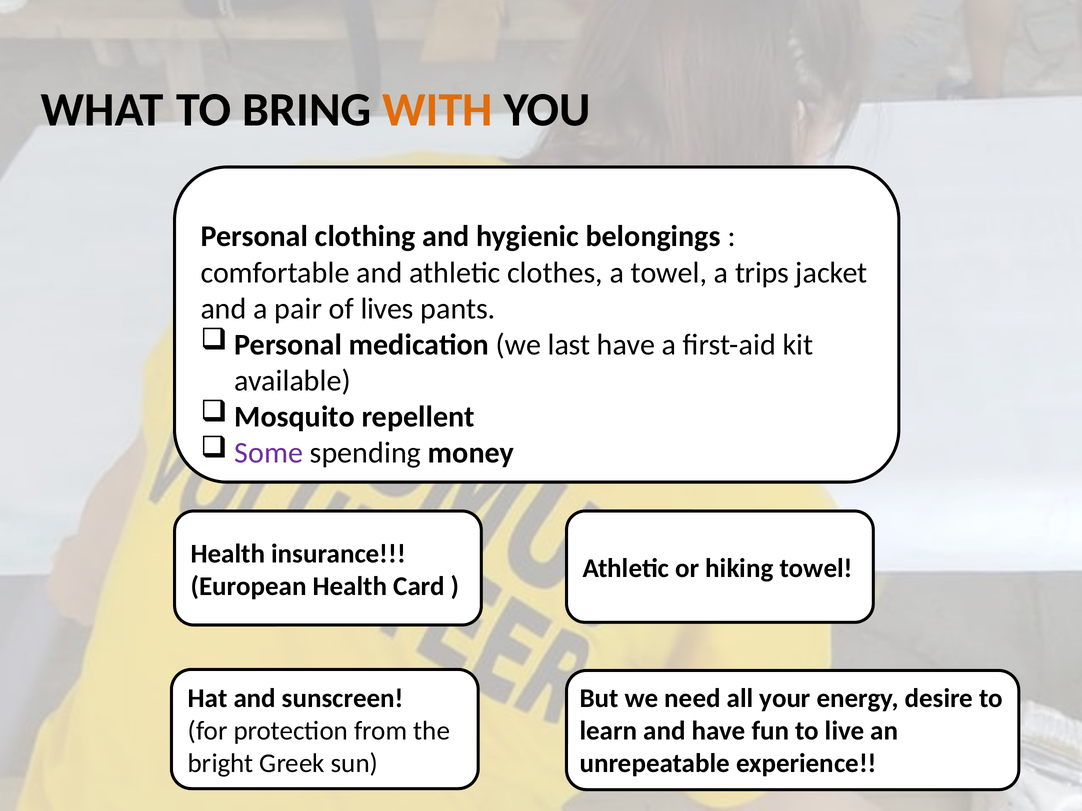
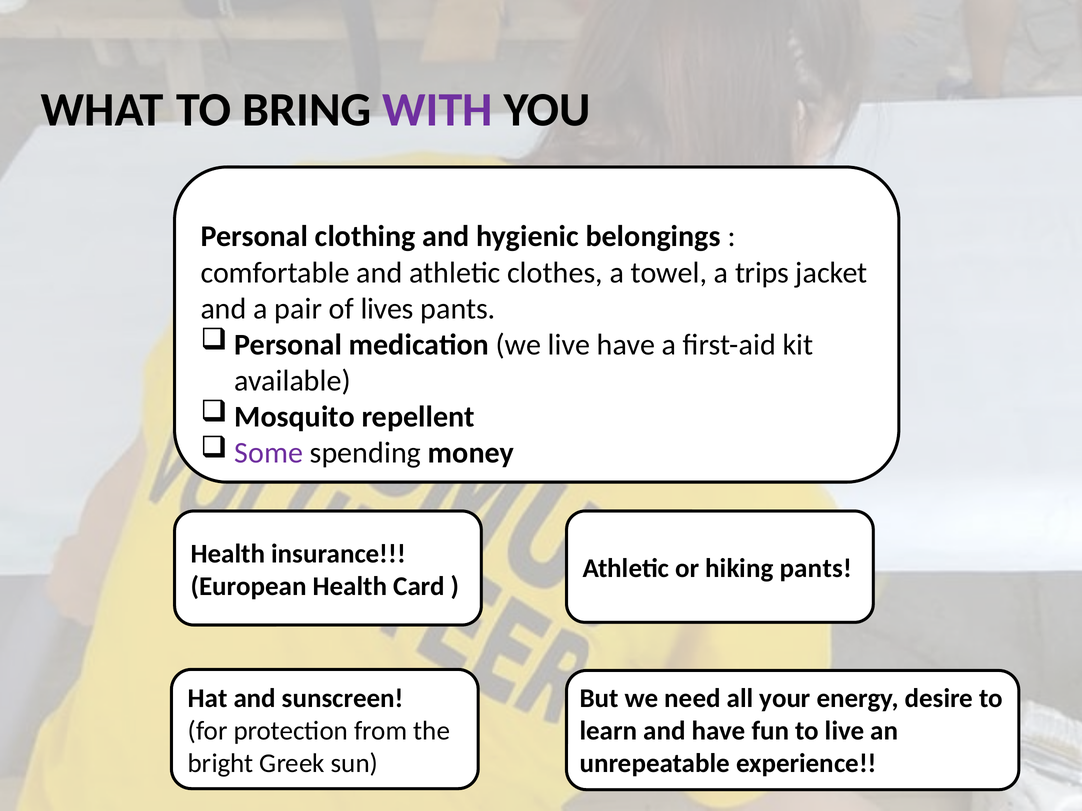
WITH colour: orange -> purple
we last: last -> live
hiking towel: towel -> pants
